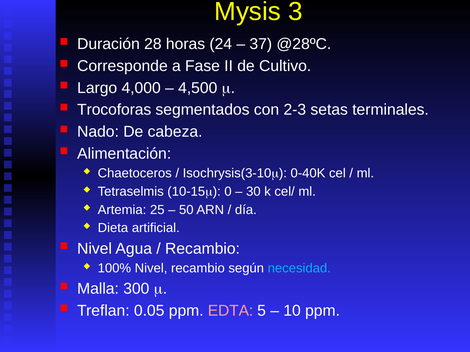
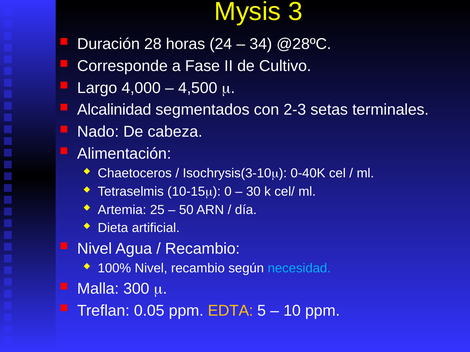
37: 37 -> 34
Trocoforas: Trocoforas -> Alcalinidad
EDTA colour: pink -> yellow
